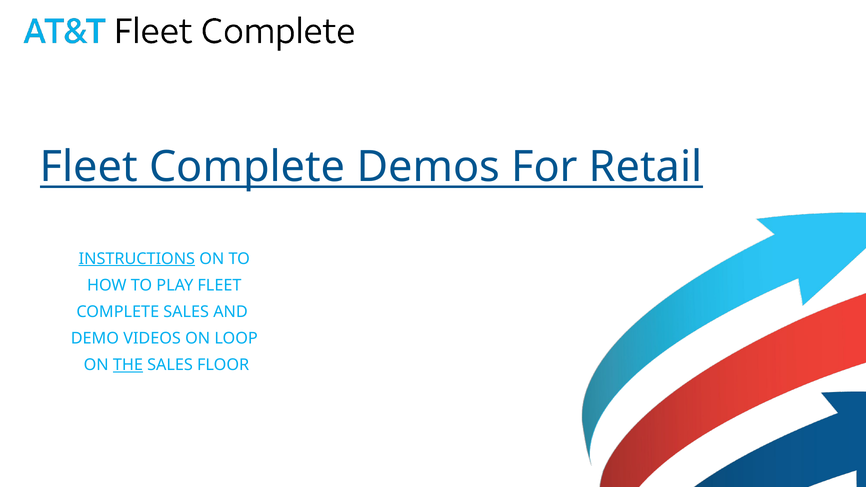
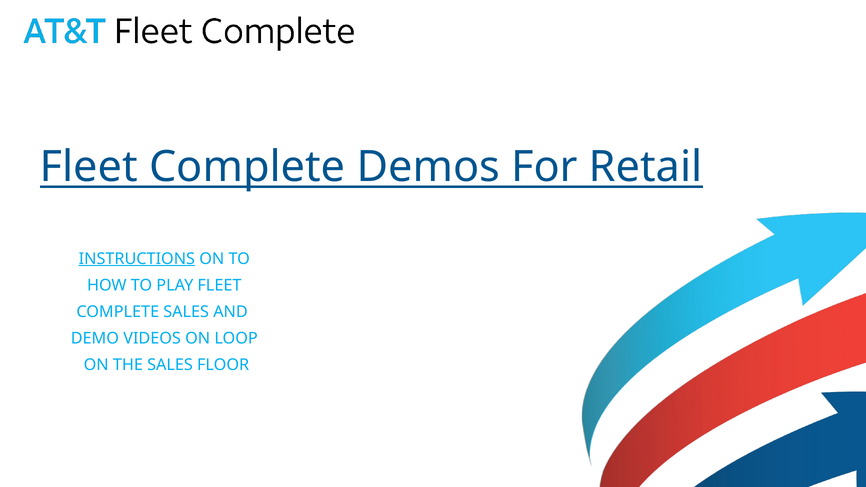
THE underline: present -> none
